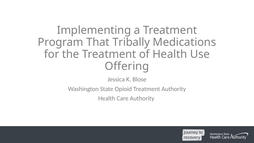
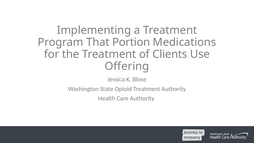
Tribally: Tribally -> Portion
of Health: Health -> Clients
